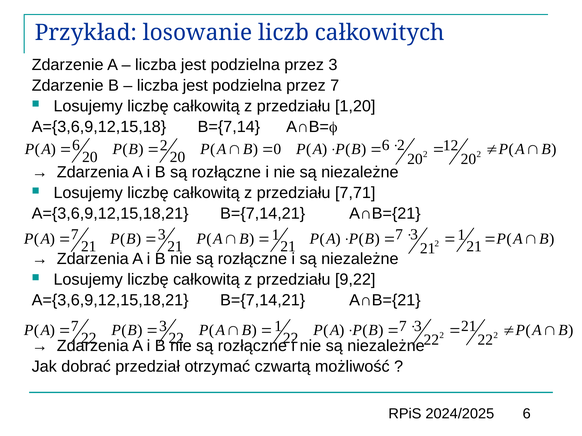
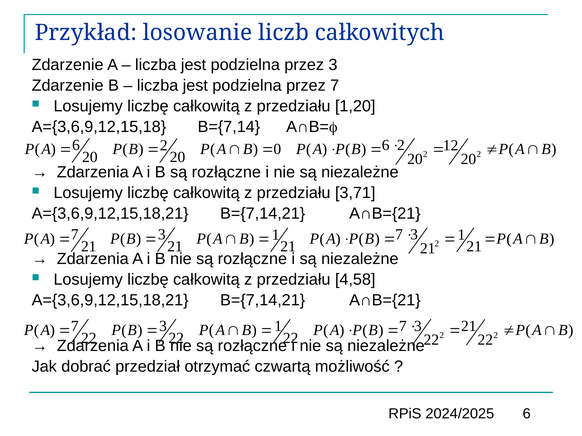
7,71: 7,71 -> 3,71
9,22: 9,22 -> 4,58
